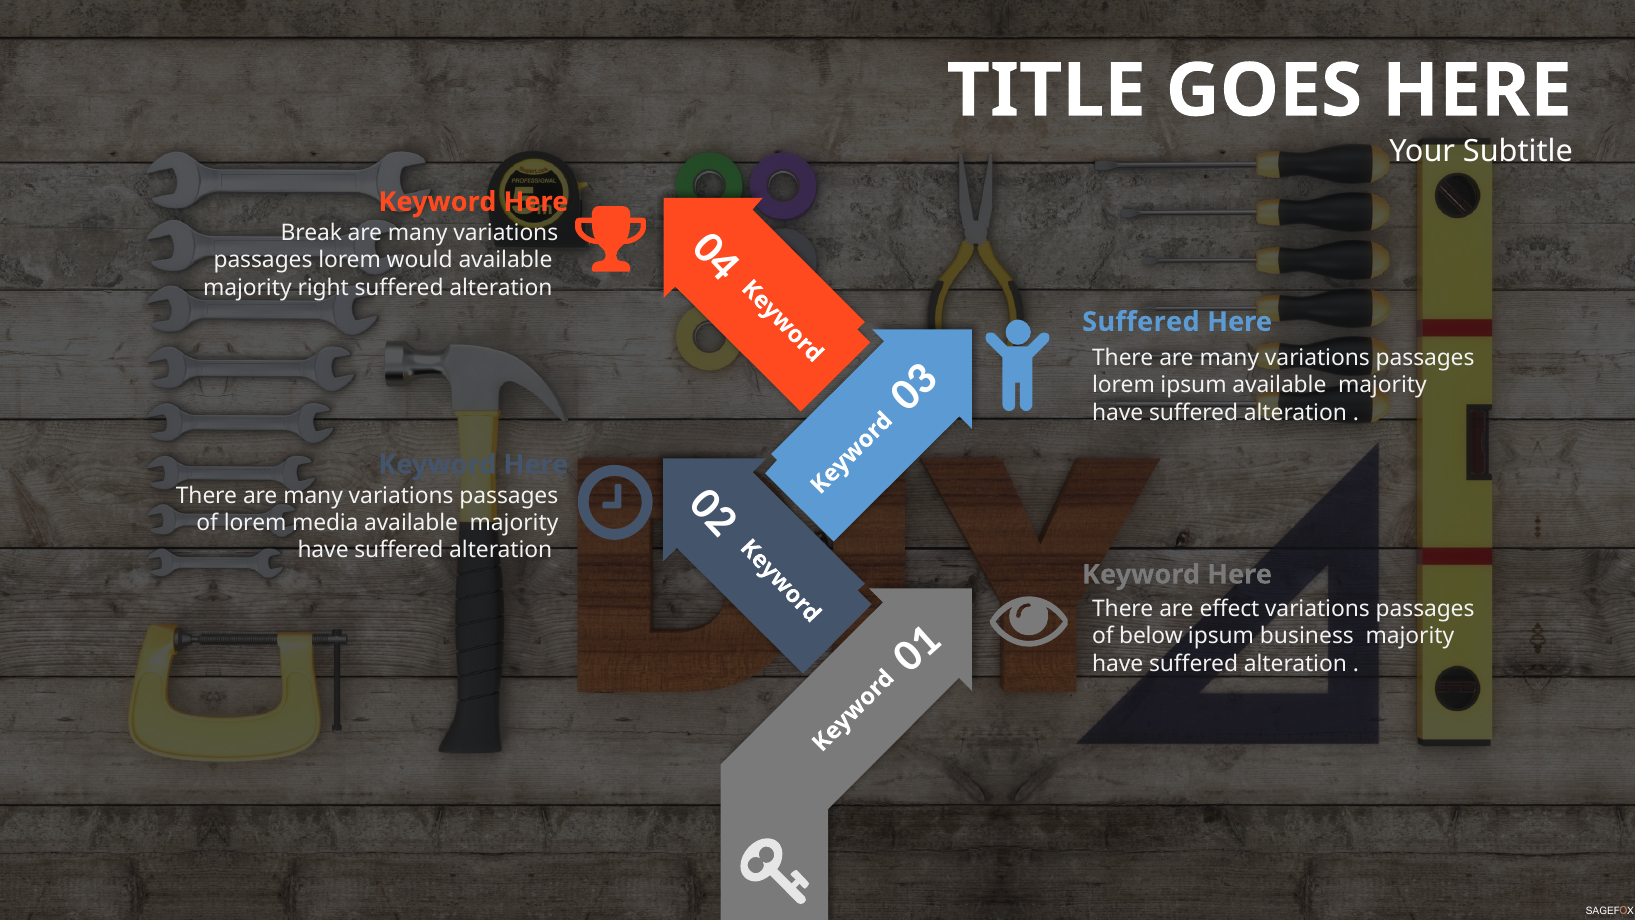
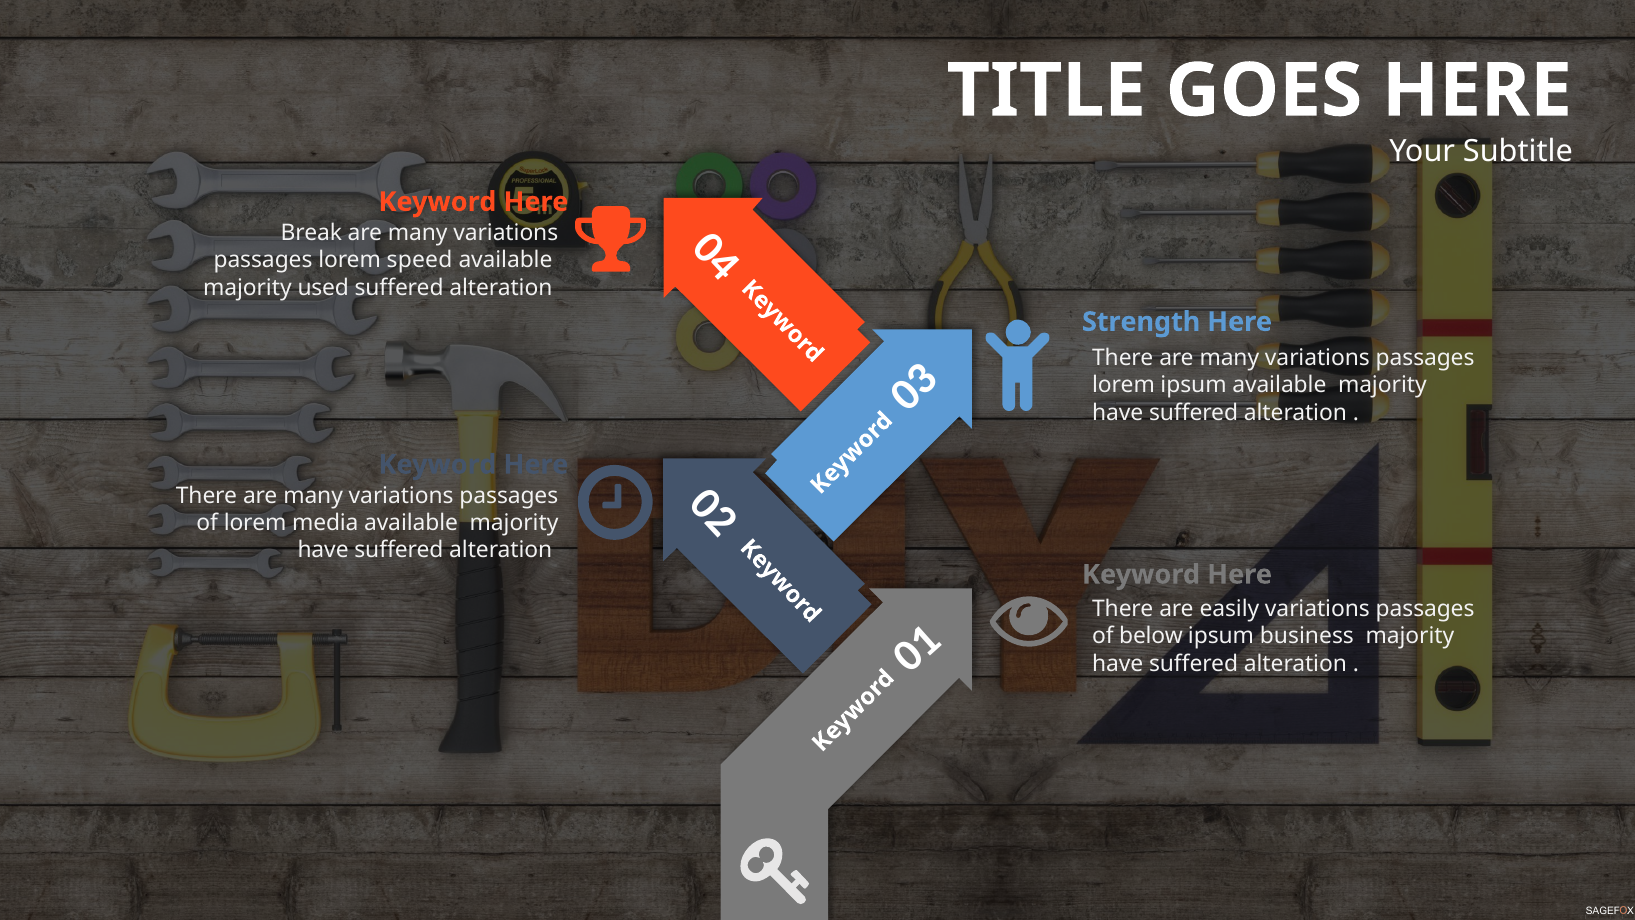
would: would -> speed
right: right -> used
Suffered at (1141, 322): Suffered -> Strength
effect: effect -> easily
